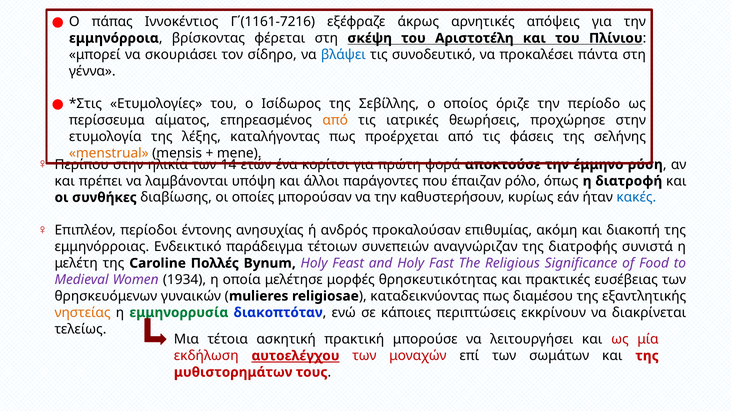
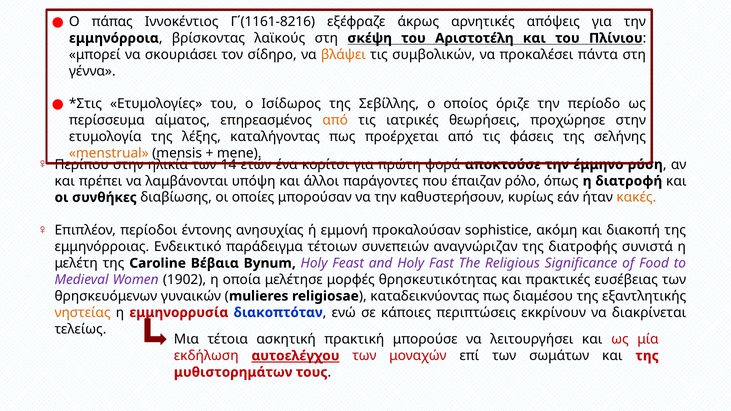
Γ΄(1161-7216: Γ΄(1161-7216 -> Γ΄(1161-8216
φέρεται: φέρεται -> λαϊκούς
βλάψει colour: blue -> orange
συνοδευτικό: συνοδευτικό -> συμβολικών
κακές colour: blue -> orange
ανδρός: ανδρός -> εμμονή
επιθυμίας: επιθυμίας -> sophistice
Πολλές: Πολλές -> Βέβαια
1934: 1934 -> 1902
εμμηνορρυσία colour: green -> red
